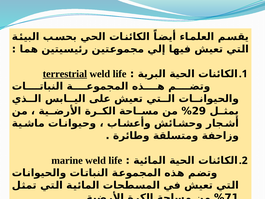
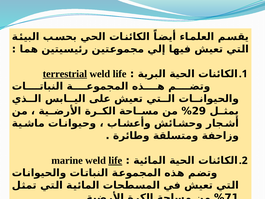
life at (115, 160) underline: none -> present
